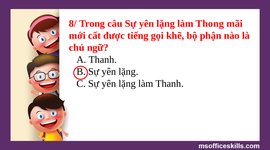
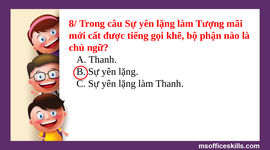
Thong: Thong -> Tượng
